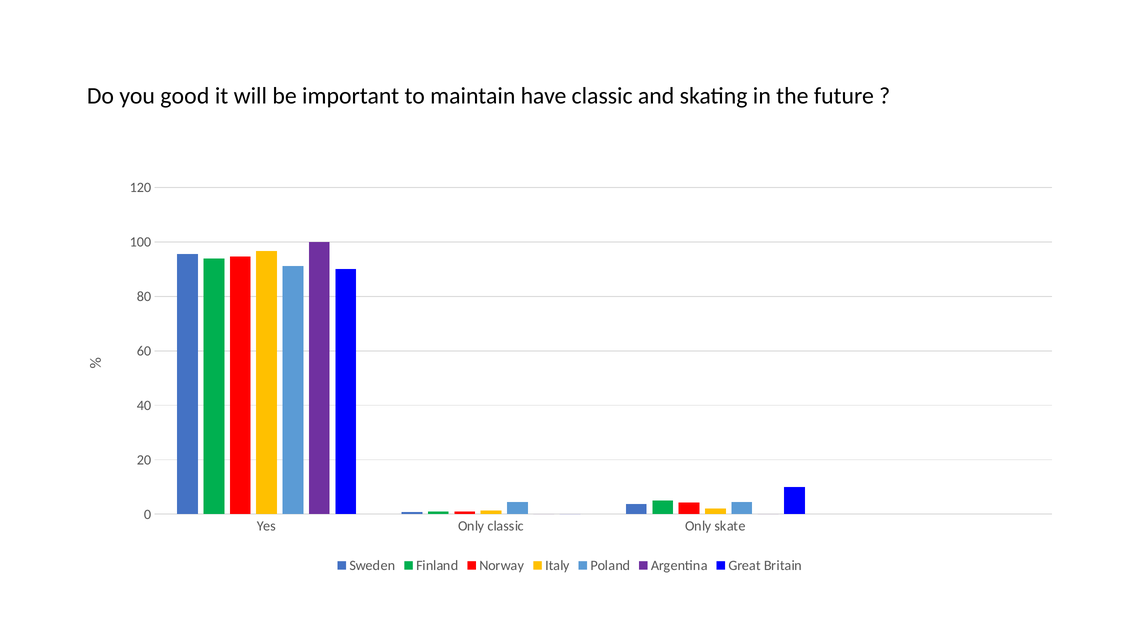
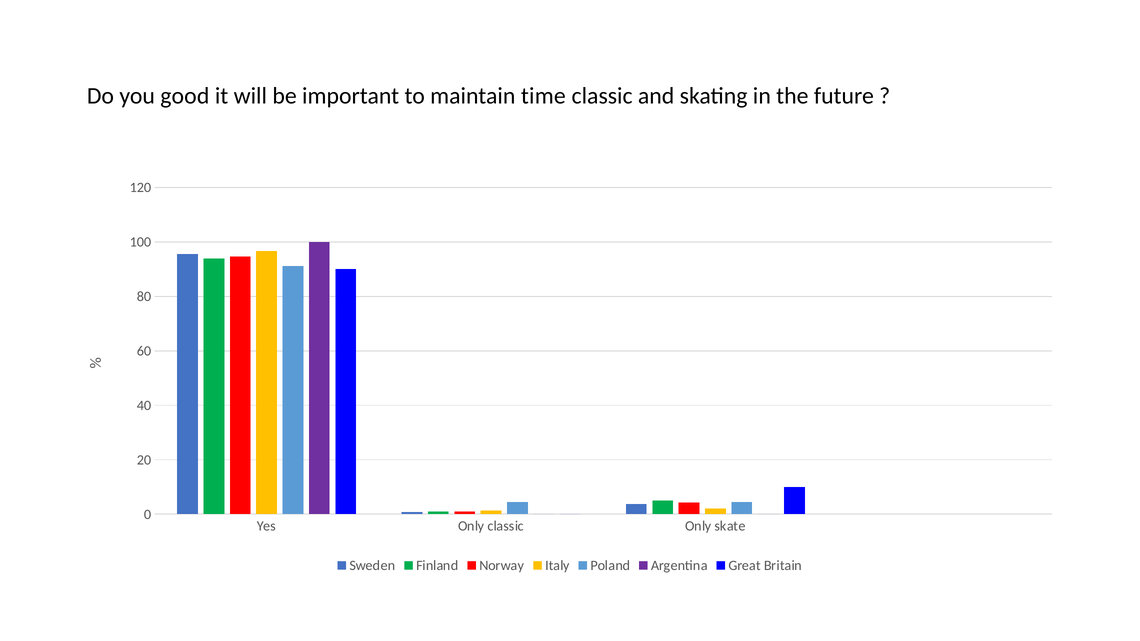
have: have -> time
